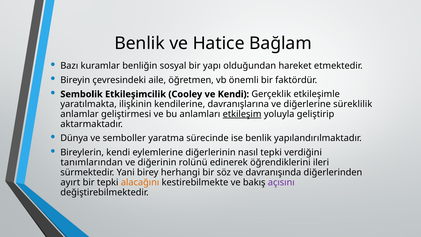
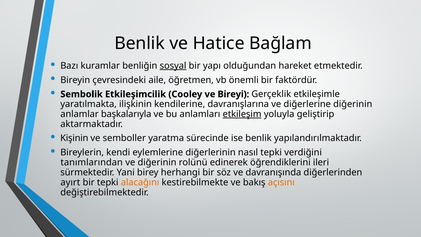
sosyal underline: none -> present
ve Kendi: Kendi -> Bireyi
diğerlerine süreklilik: süreklilik -> diğerinin
geliştirmesi: geliştirmesi -> başkalarıyla
Dünya: Dünya -> Kişinin
açısını colour: purple -> orange
